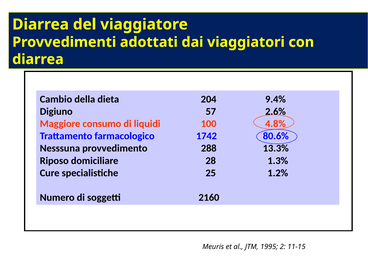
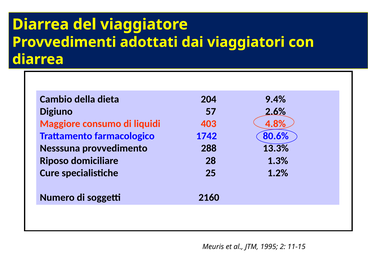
100: 100 -> 403
